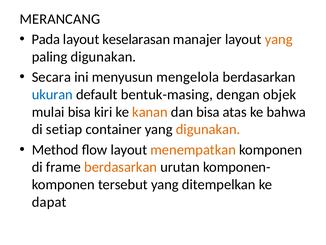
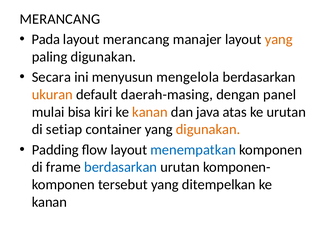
layout keselarasan: keselarasan -> merancang
ukuran colour: blue -> orange
bentuk-masing: bentuk-masing -> daerah-masing
objek: objek -> panel
dan bisa: bisa -> java
ke bahwa: bahwa -> urutan
Method: Method -> Padding
menempatkan colour: orange -> blue
berdasarkan at (121, 167) colour: orange -> blue
dapat at (49, 202): dapat -> kanan
